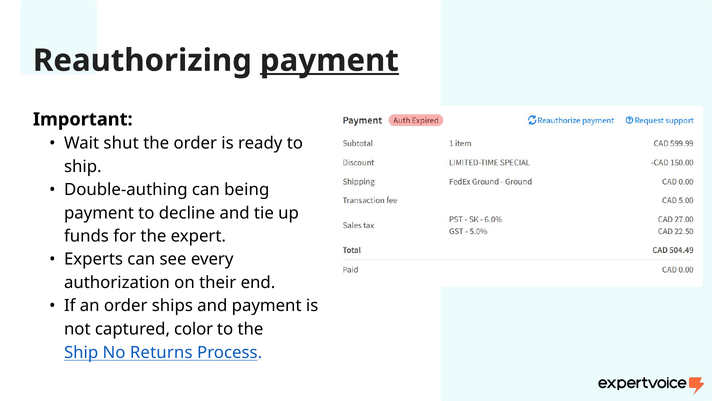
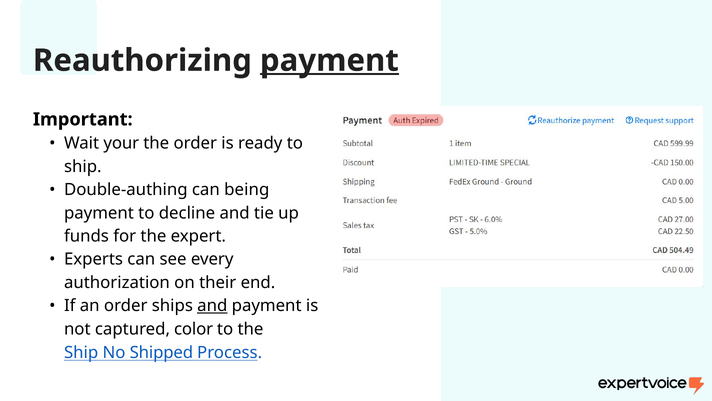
shut: shut -> your
and at (212, 305) underline: none -> present
Returns: Returns -> Shipped
